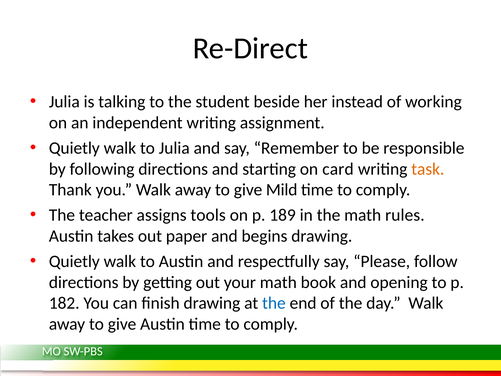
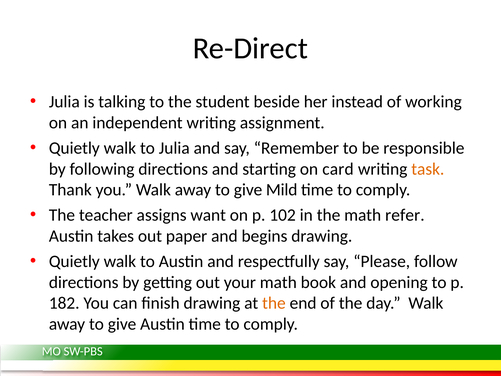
tools: tools -> want
189: 189 -> 102
rules: rules -> refer
the at (274, 303) colour: blue -> orange
